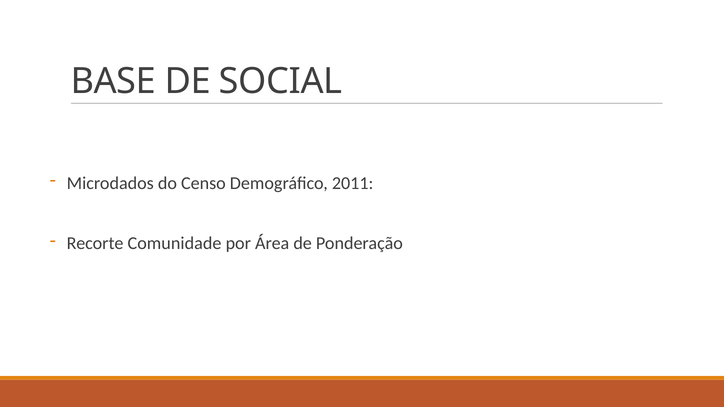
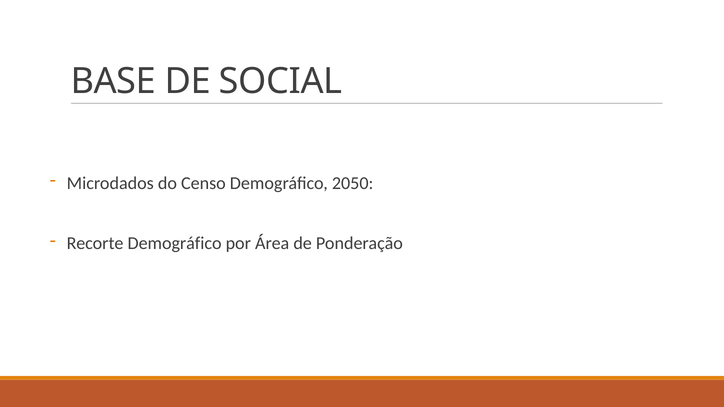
2011: 2011 -> 2050
Recorte Comunidade: Comunidade -> Demográfico
